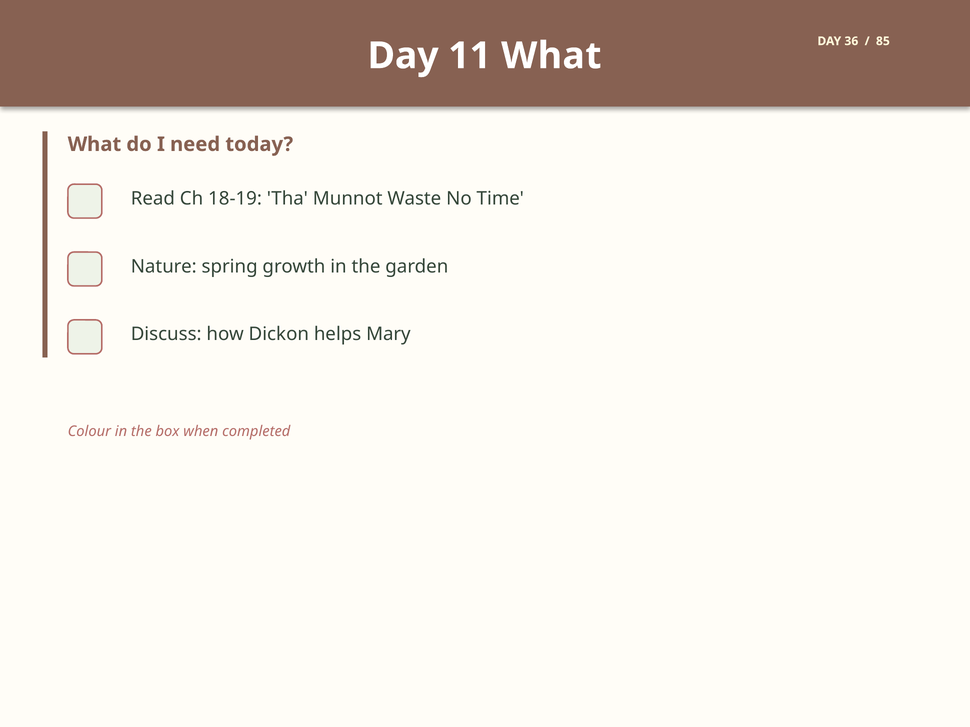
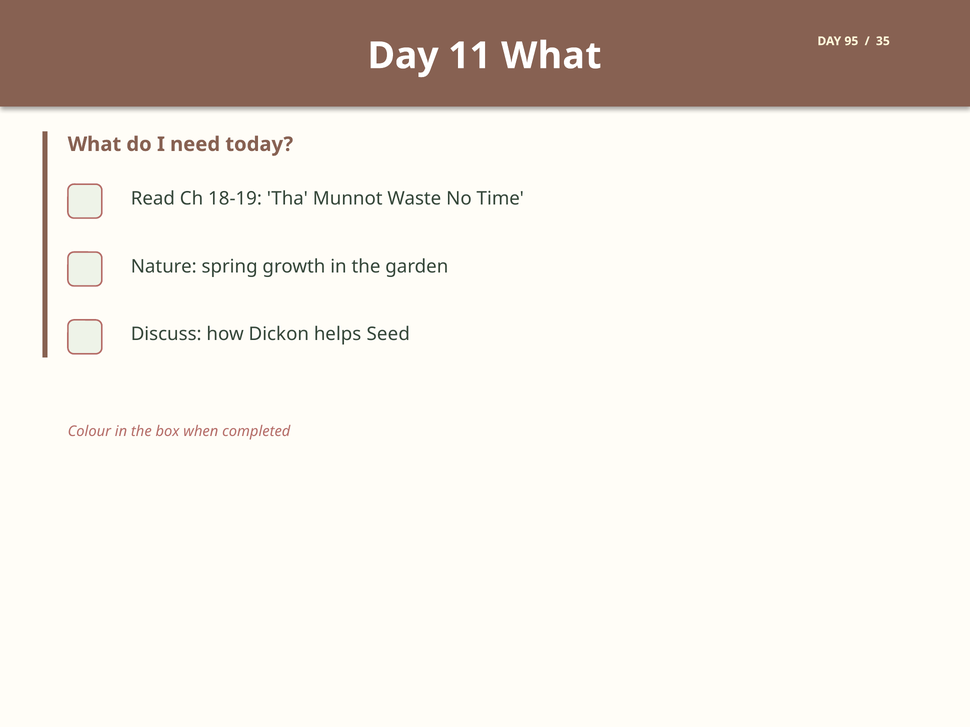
36: 36 -> 95
85: 85 -> 35
Mary: Mary -> Seed
